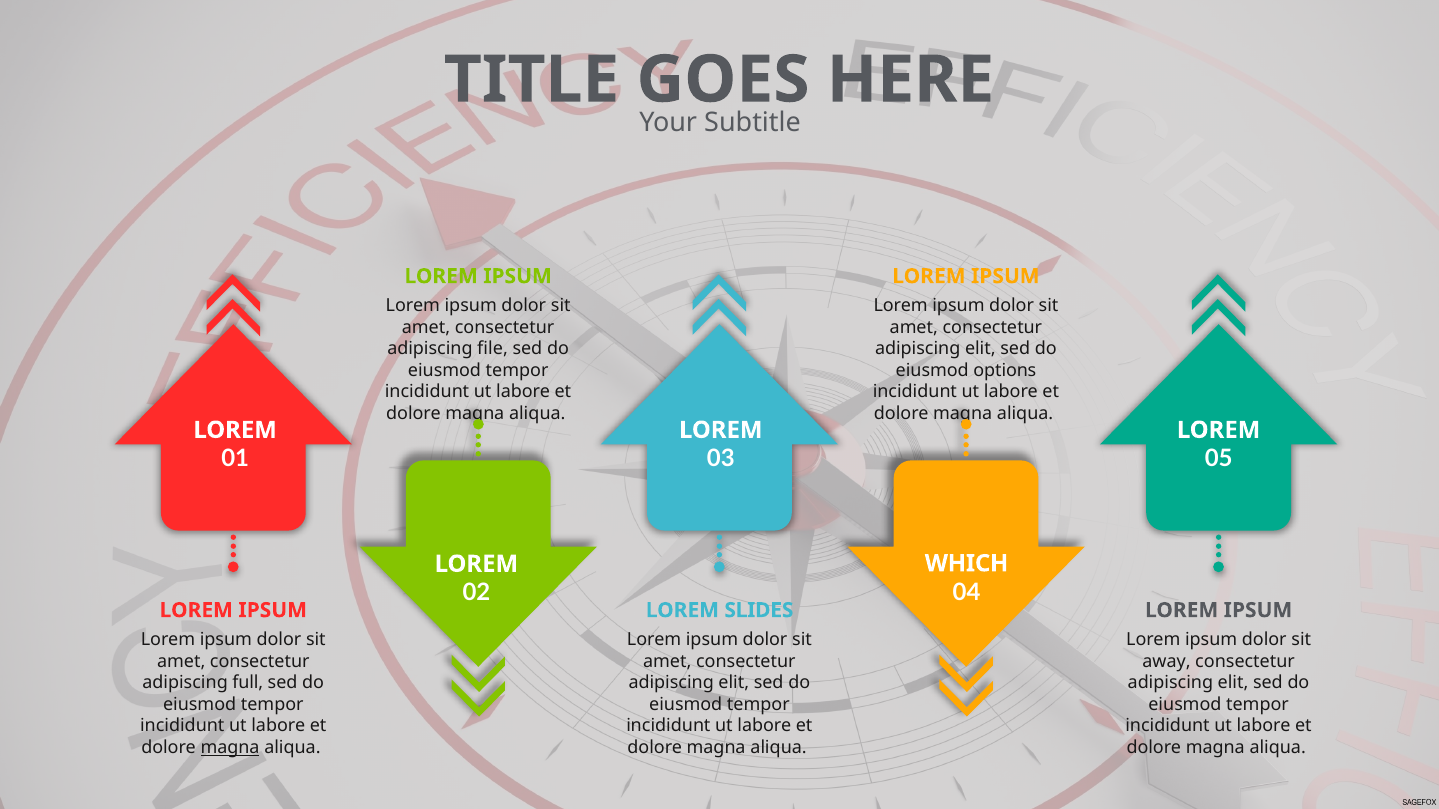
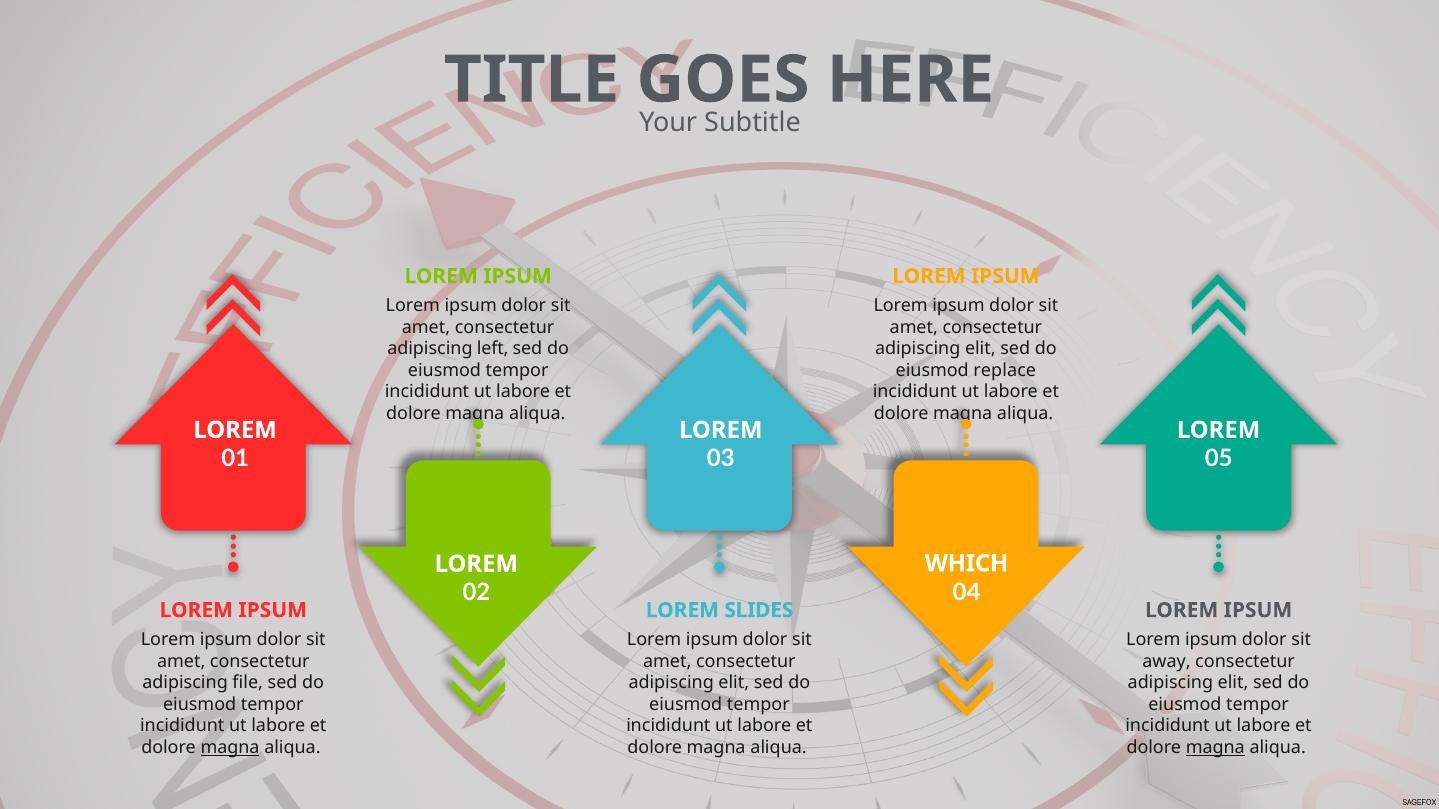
file: file -> left
options: options -> replace
full: full -> file
magna at (1215, 748) underline: none -> present
